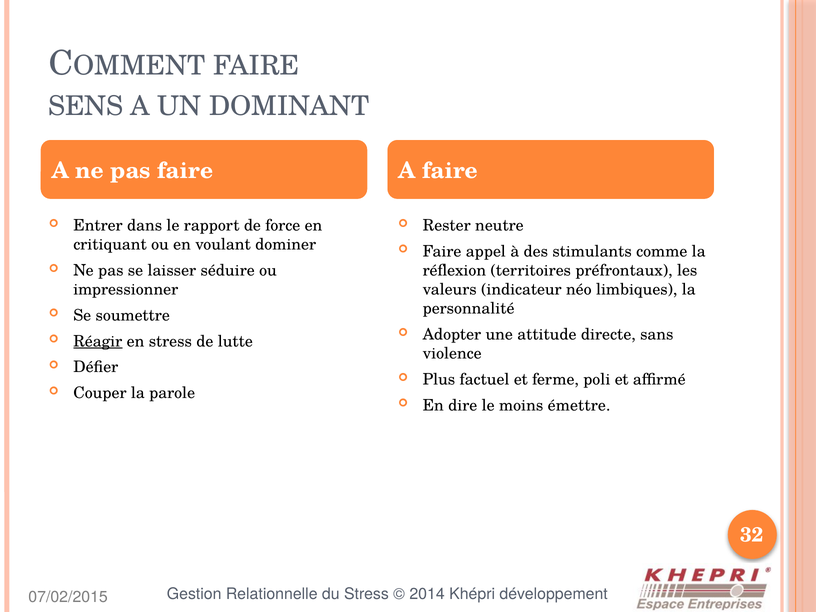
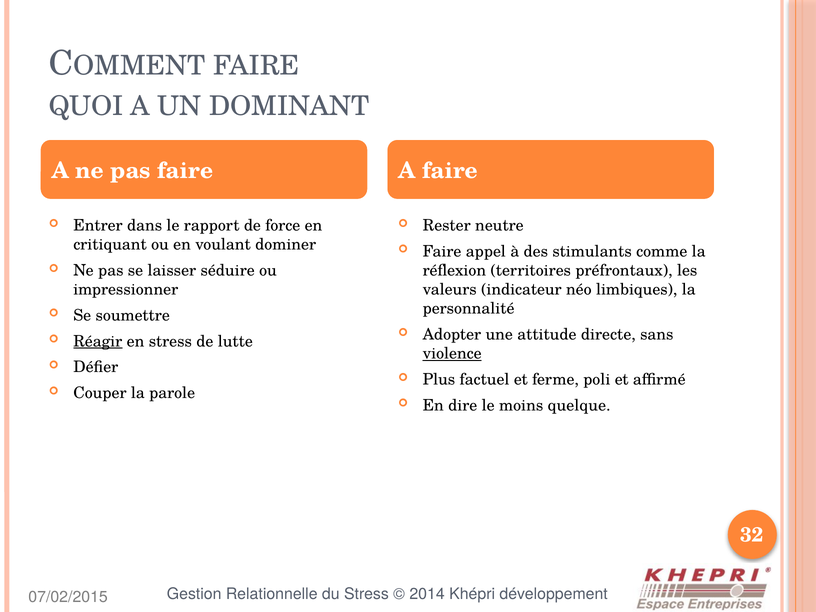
SENS: SENS -> QUOI
violence underline: none -> present
émettre: émettre -> quelque
